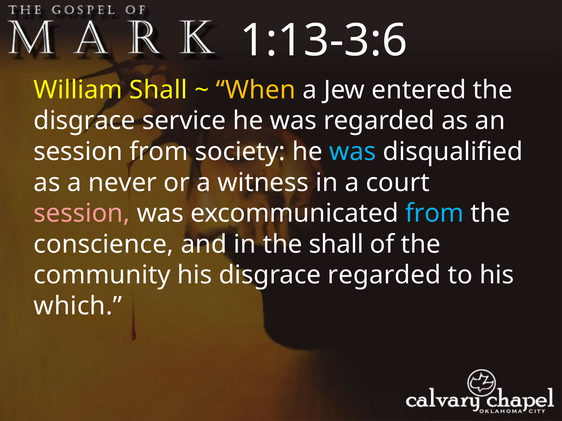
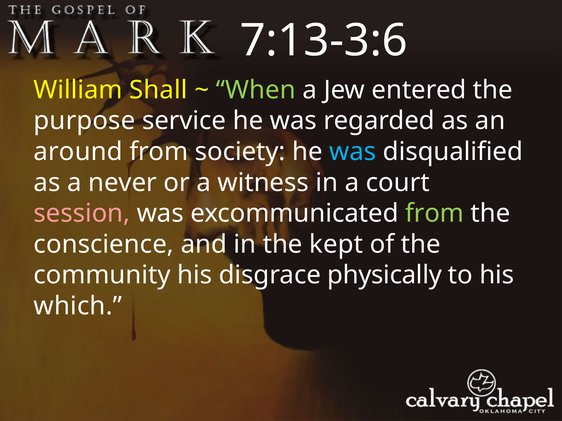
1:13-3:6: 1:13-3:6 -> 7:13-3:6
When colour: yellow -> light green
disgrace at (85, 121): disgrace -> purpose
session at (78, 152): session -> around
from at (435, 214) colour: light blue -> light green
the shall: shall -> kept
disgrace regarded: regarded -> physically
